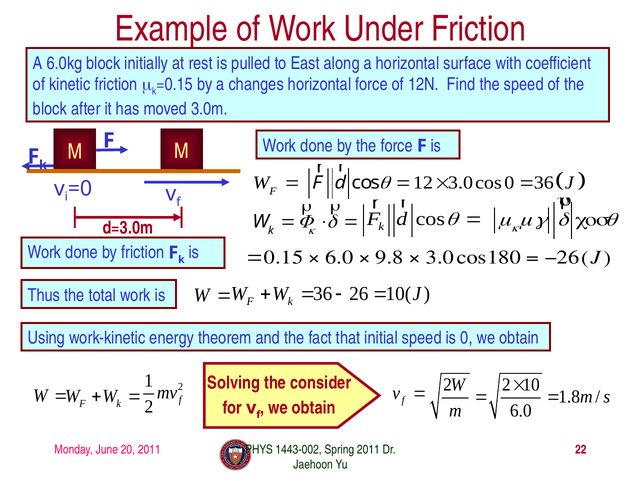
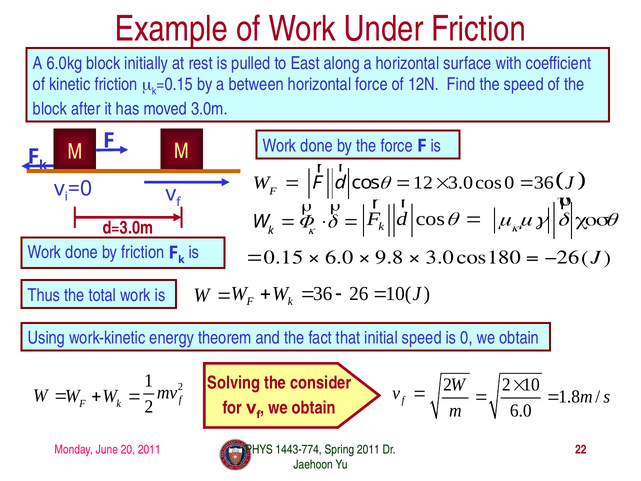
changes: changes -> between
1443-002: 1443-002 -> 1443-774
